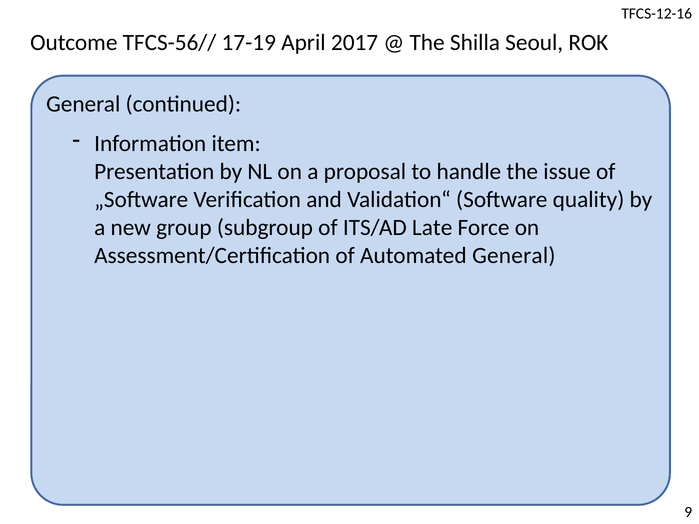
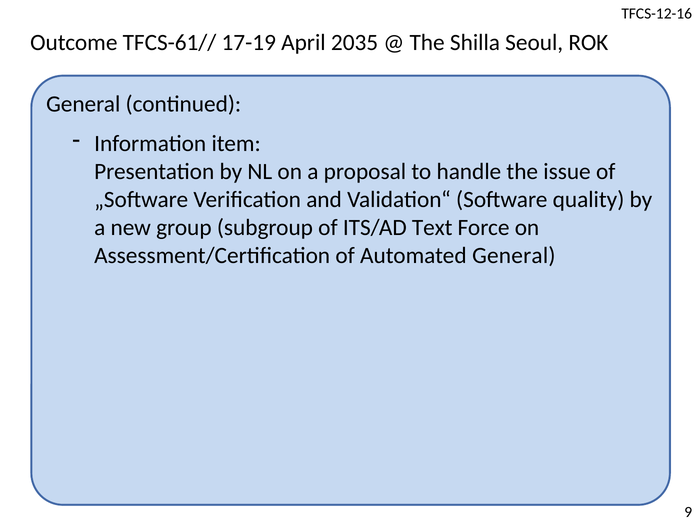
TFCS-56//: TFCS-56// -> TFCS-61//
2017: 2017 -> 2035
Late: Late -> Text
